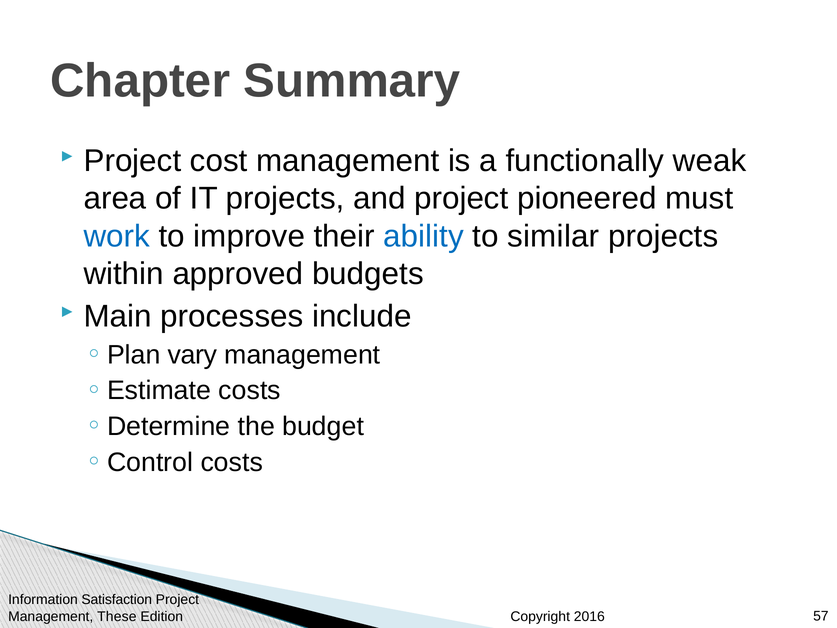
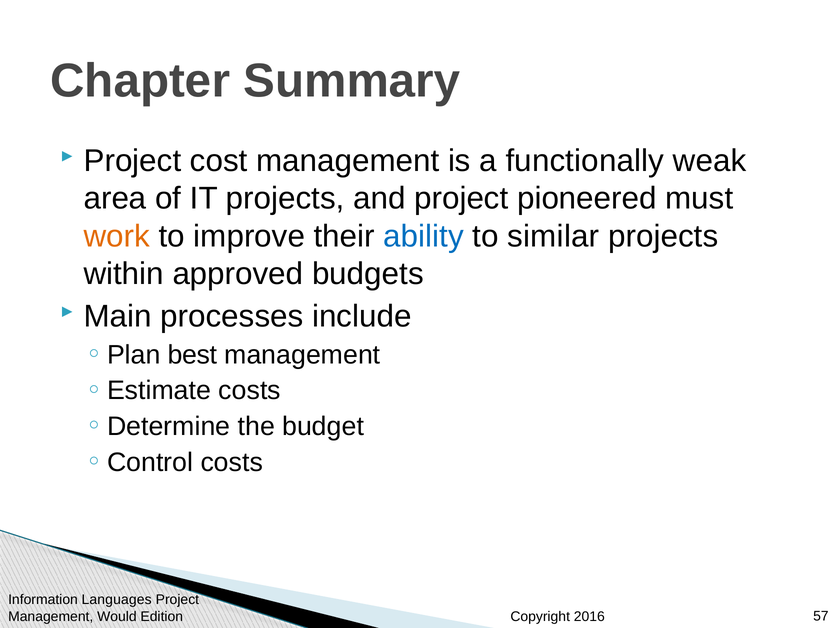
work colour: blue -> orange
vary: vary -> best
Satisfaction: Satisfaction -> Languages
These: These -> Would
